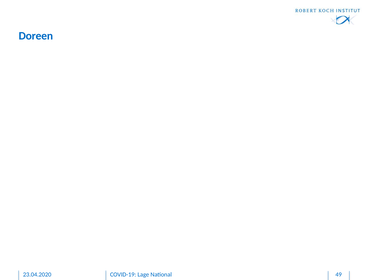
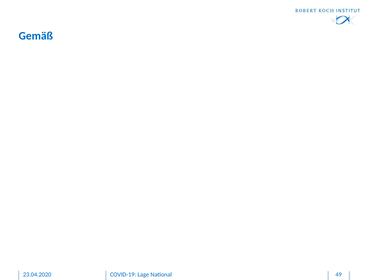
Doreen: Doreen -> Gemäß
